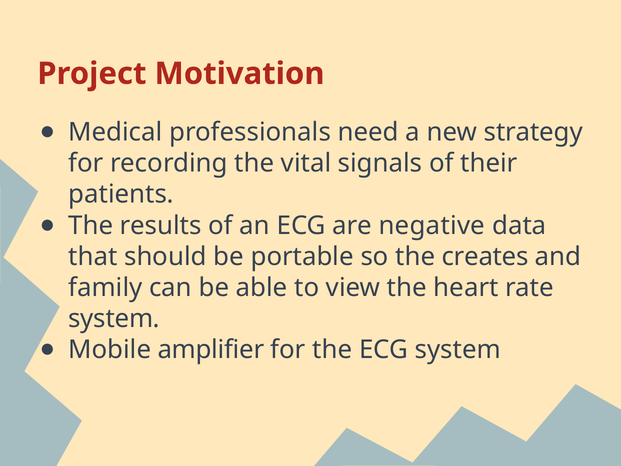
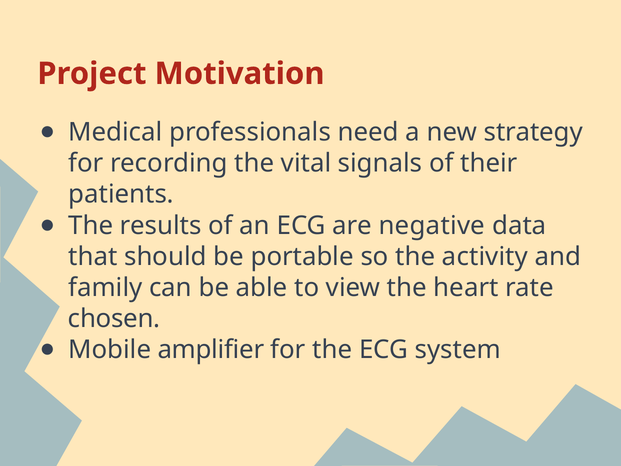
creates: creates -> activity
system at (114, 319): system -> chosen
